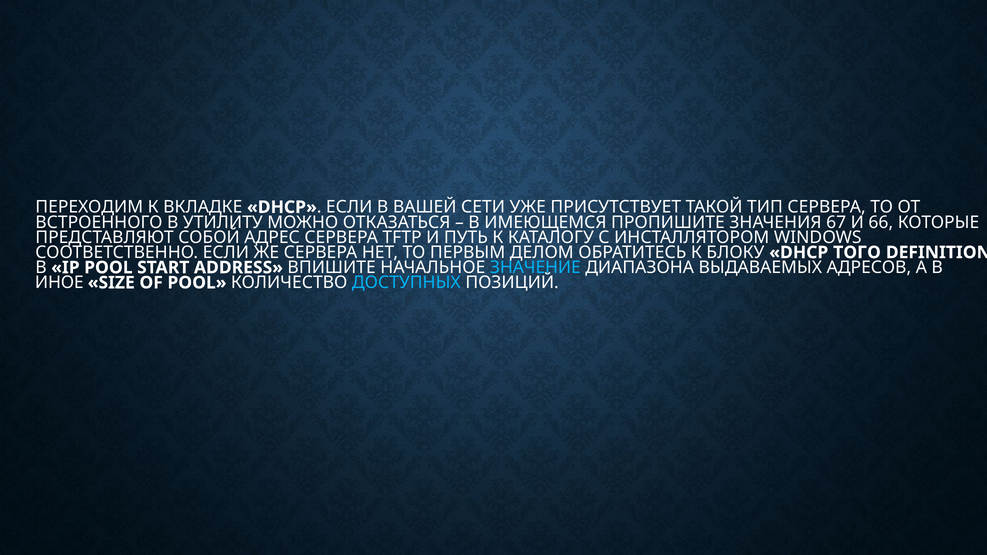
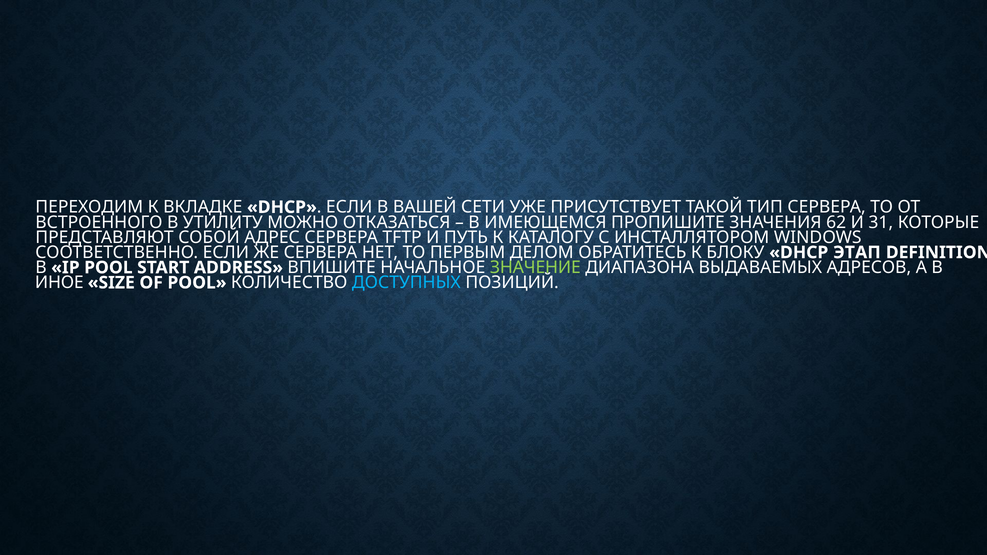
67: 67 -> 62
66: 66 -> 31
ТОГО: ТОГО -> ЭТАП
ЗНАЧЕНИЕ colour: light blue -> light green
